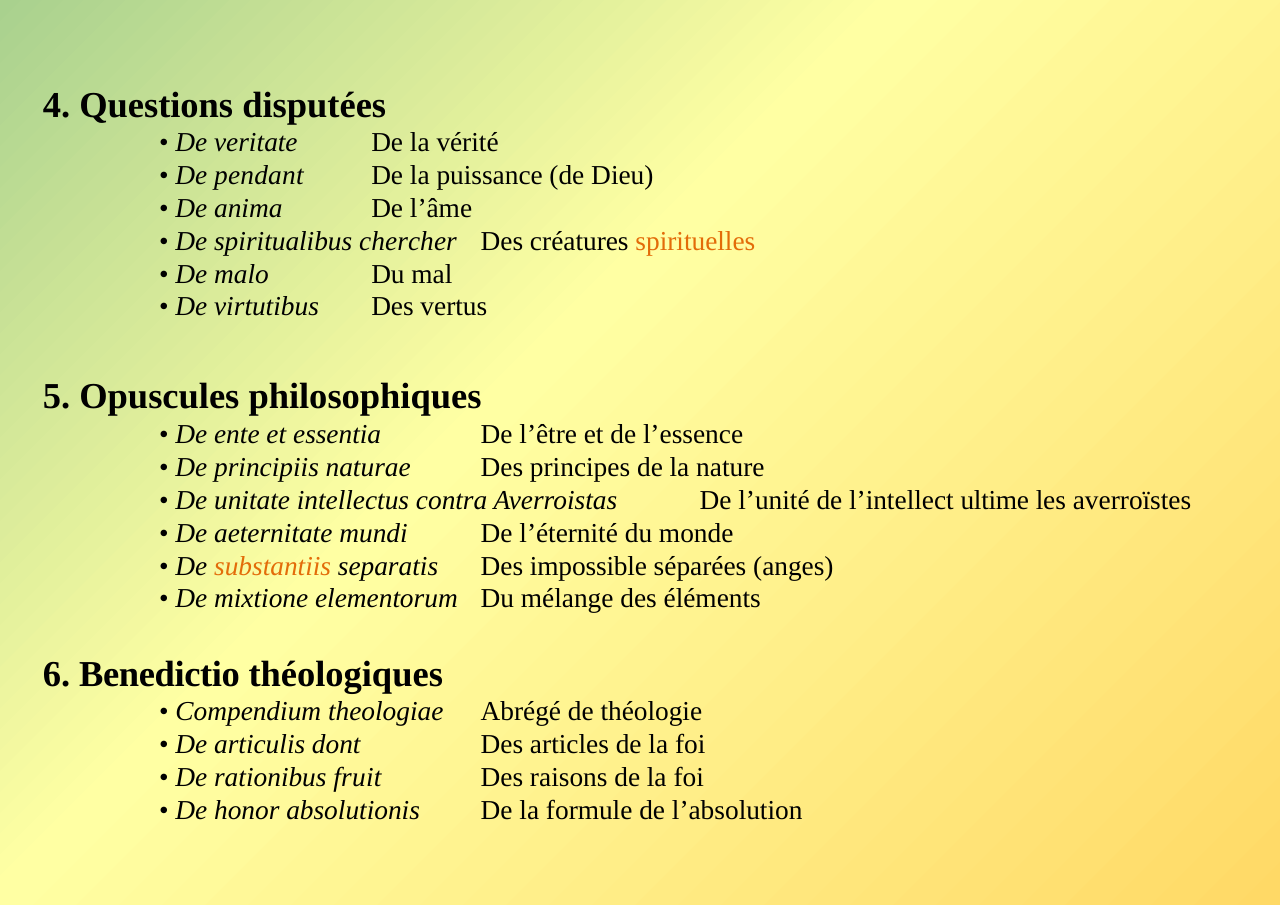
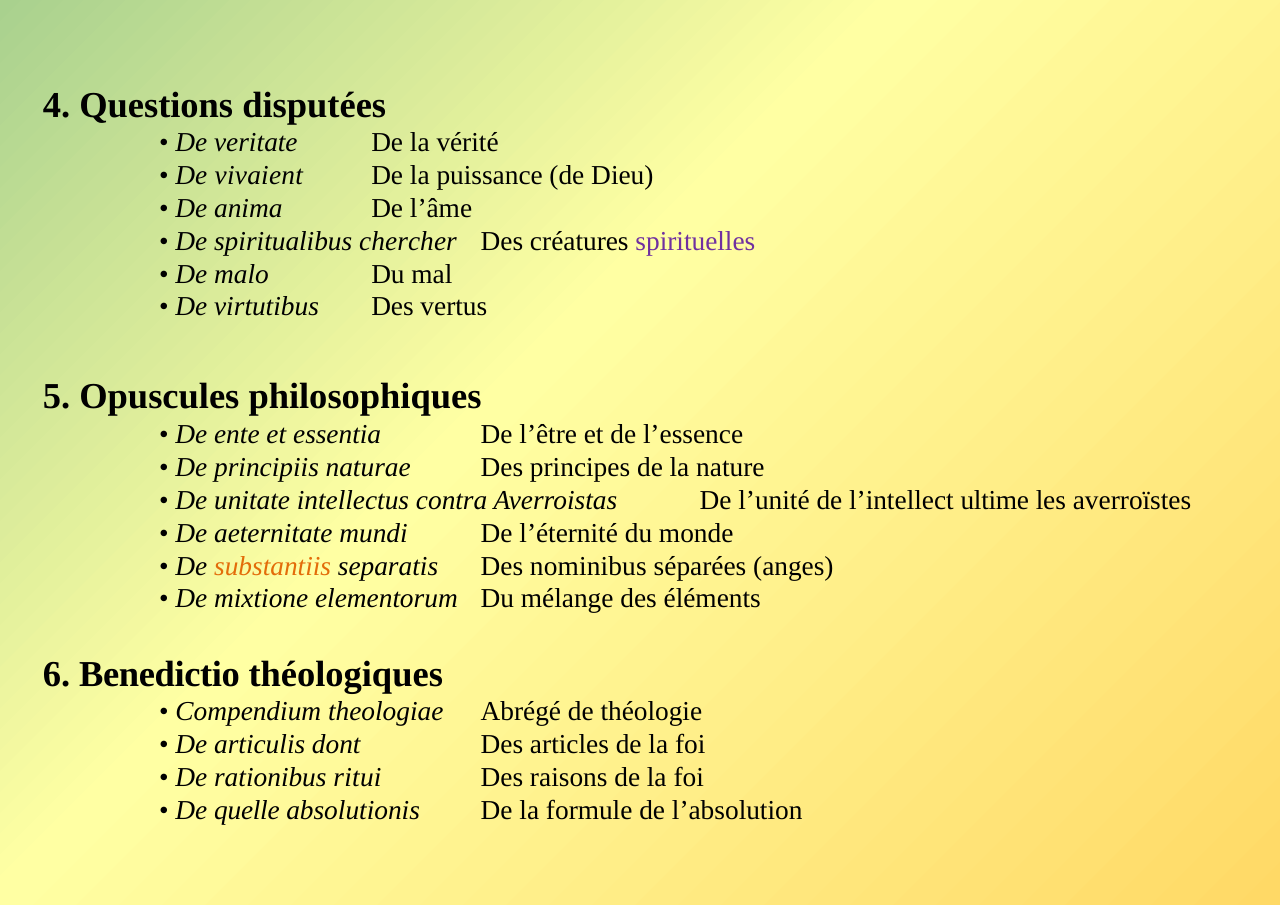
pendant: pendant -> vivaient
spirituelles colour: orange -> purple
impossible: impossible -> nominibus
fruit: fruit -> ritui
honor: honor -> quelle
